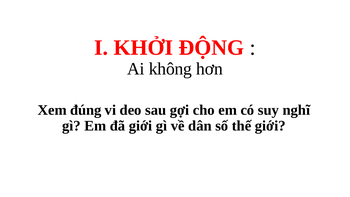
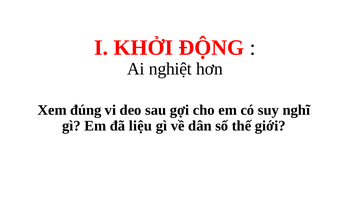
không: không -> nghiệt
đã giới: giới -> liệu
